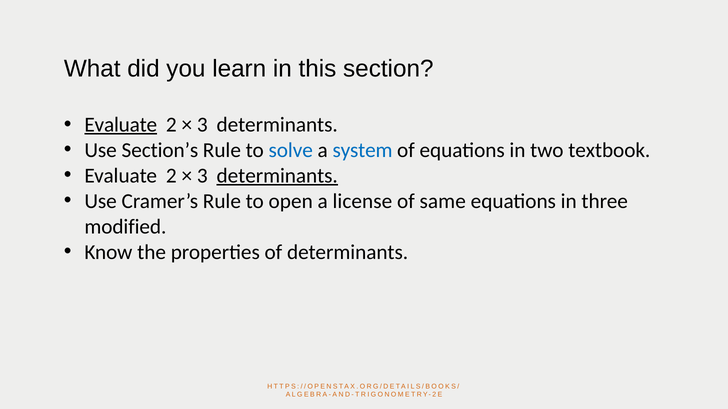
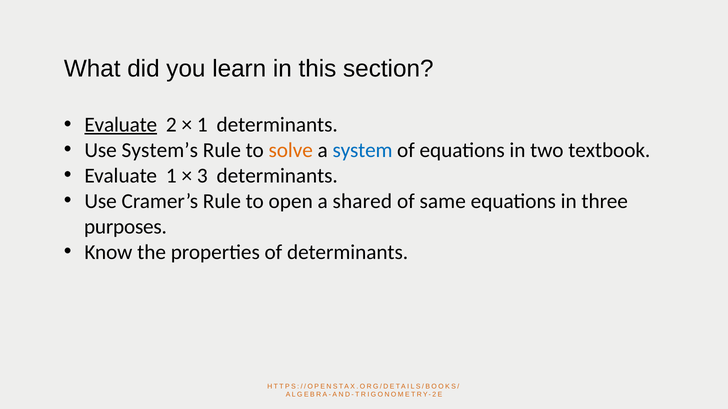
3 at (202, 125): 3 -> 1
Section’s: Section’s -> System’s
solve colour: blue -> orange
2 at (171, 176): 2 -> 1
determinants at (277, 176) underline: present -> none
license: license -> shared
modified: modified -> purposes
